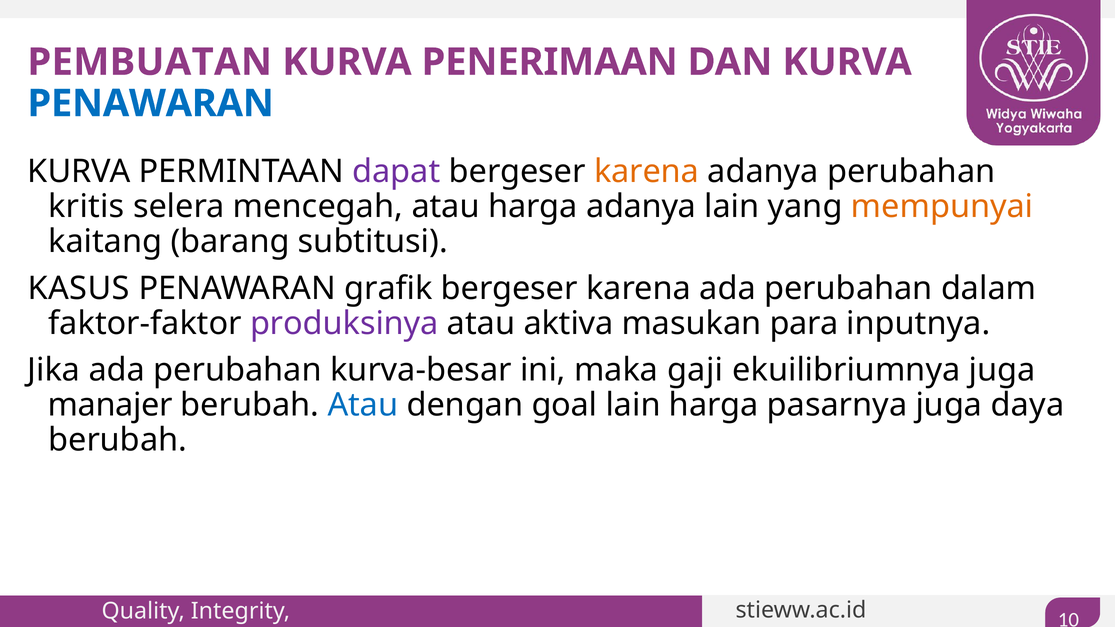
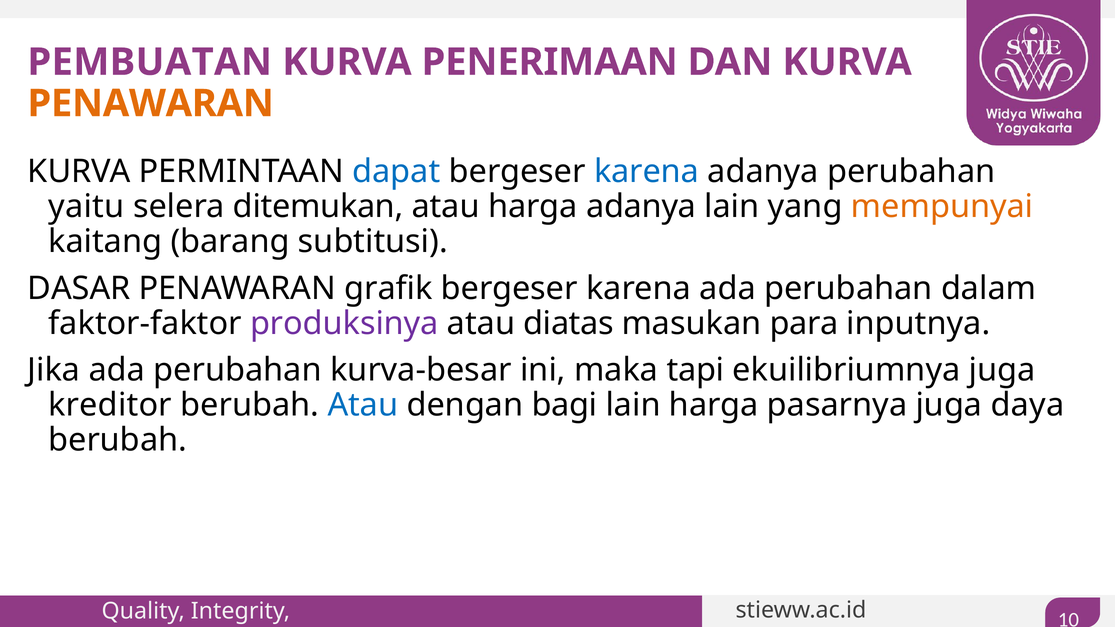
PENAWARAN at (151, 104) colour: blue -> orange
dapat colour: purple -> blue
karena at (647, 172) colour: orange -> blue
kritis: kritis -> yaitu
mencegah: mencegah -> ditemukan
KASUS: KASUS -> DASAR
aktiva: aktiva -> diatas
gaji: gaji -> tapi
manajer: manajer -> kreditor
goal: goal -> bagi
